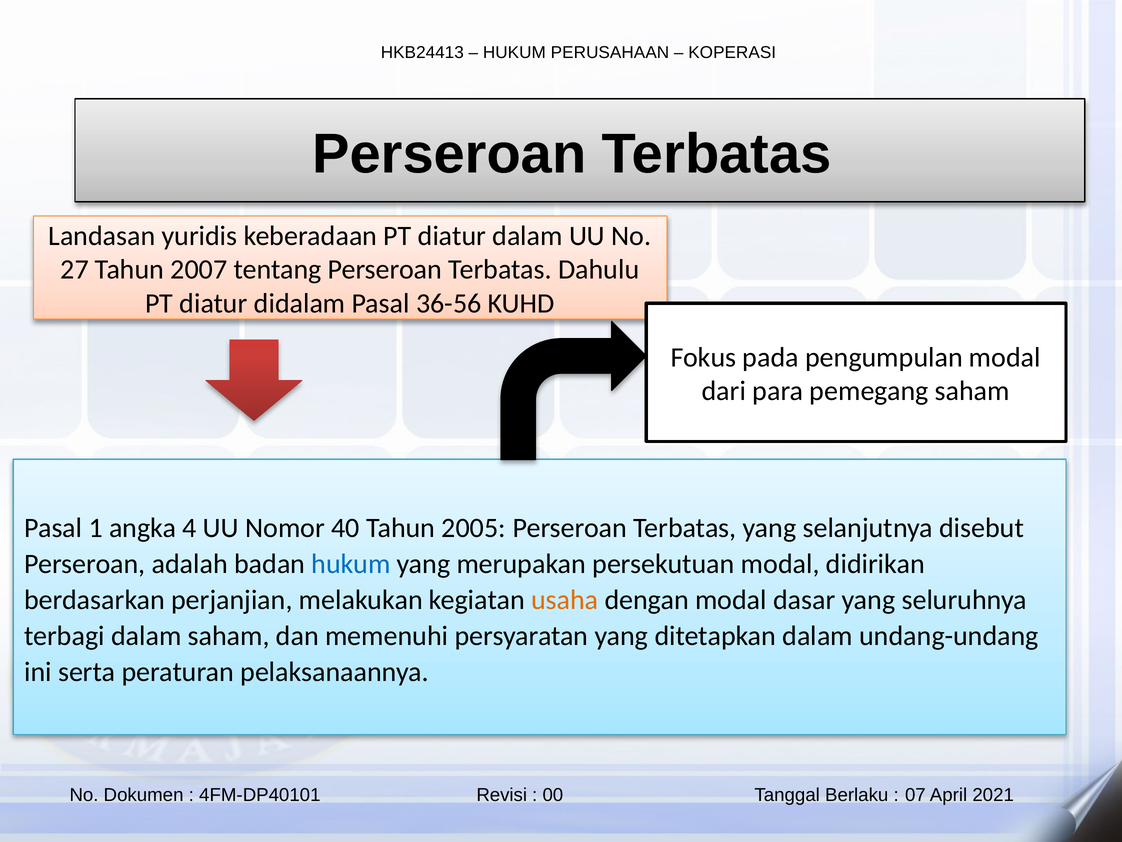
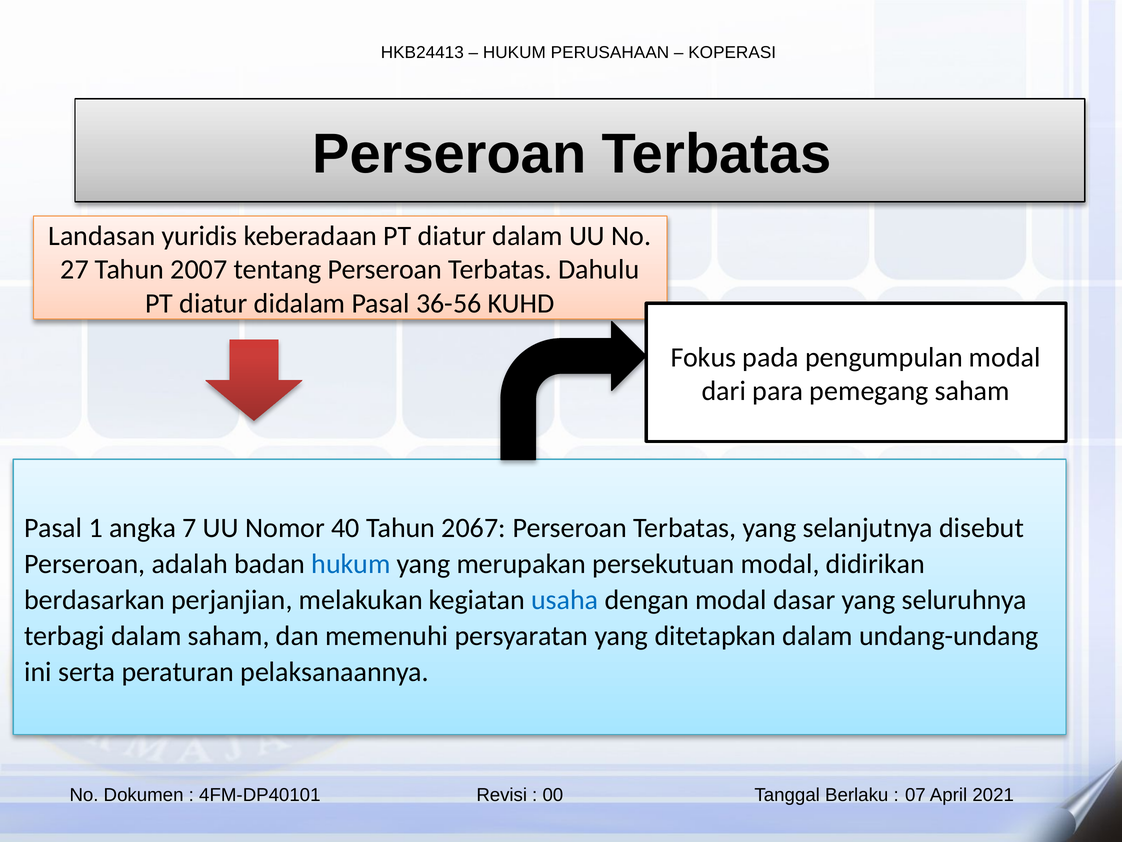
4: 4 -> 7
2005: 2005 -> 2067
usaha colour: orange -> blue
